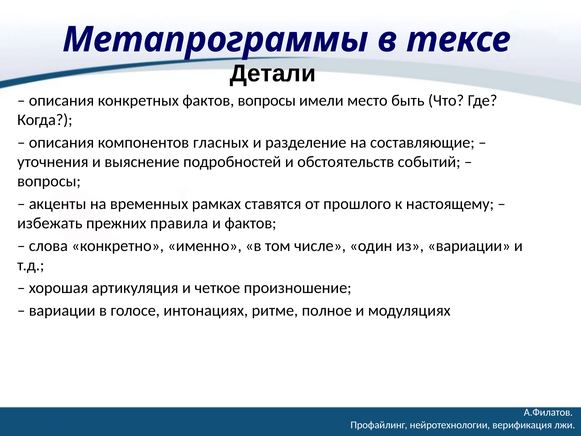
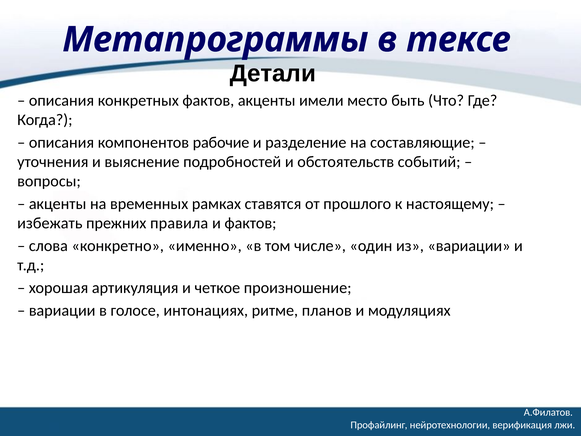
фактов вопросы: вопросы -> акценты
гласных: гласных -> рабочие
полное: полное -> планов
